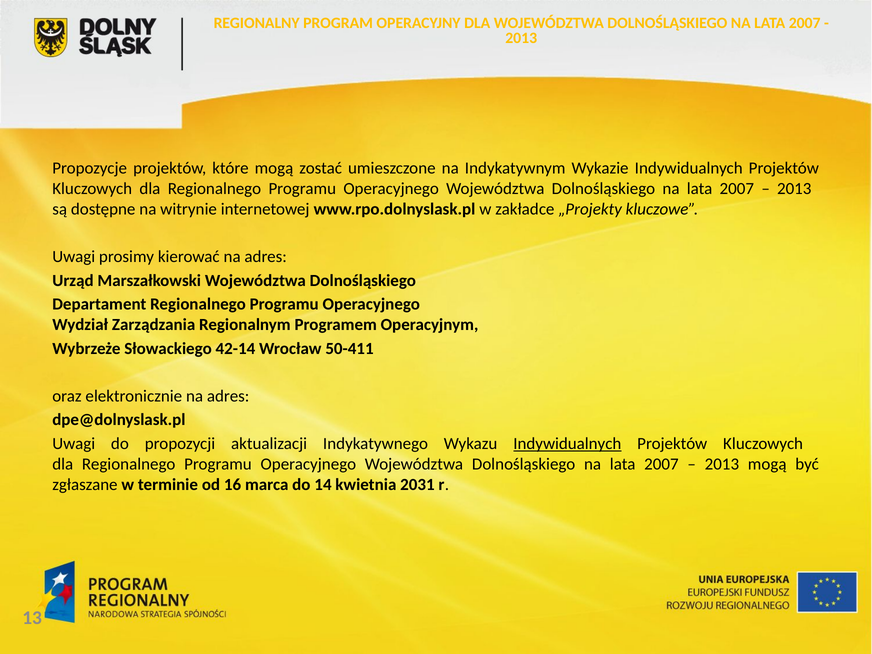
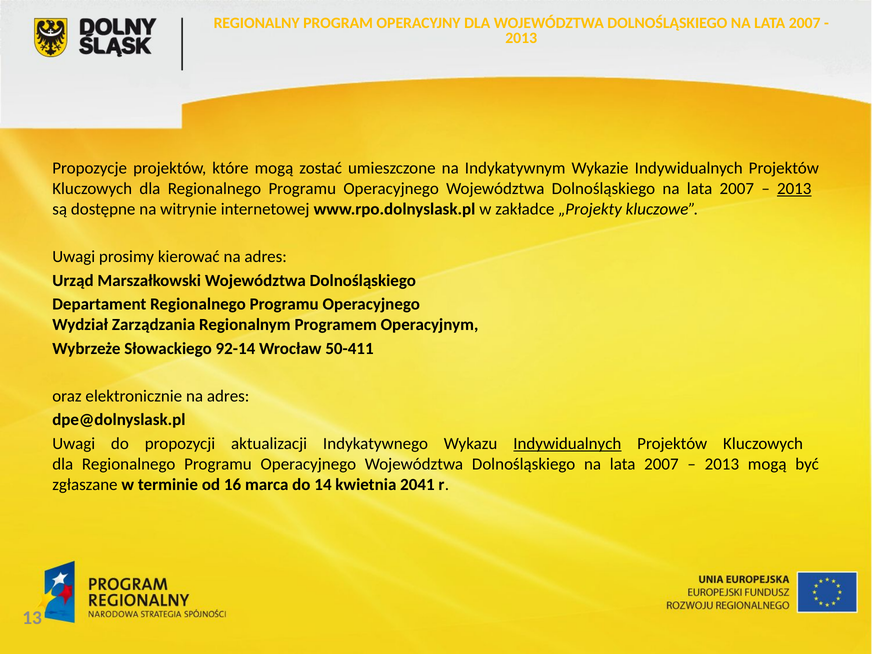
2013 at (794, 189) underline: none -> present
42-14: 42-14 -> 92-14
2031: 2031 -> 2041
